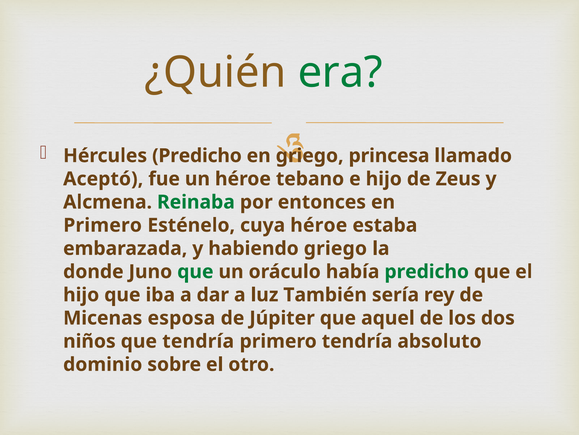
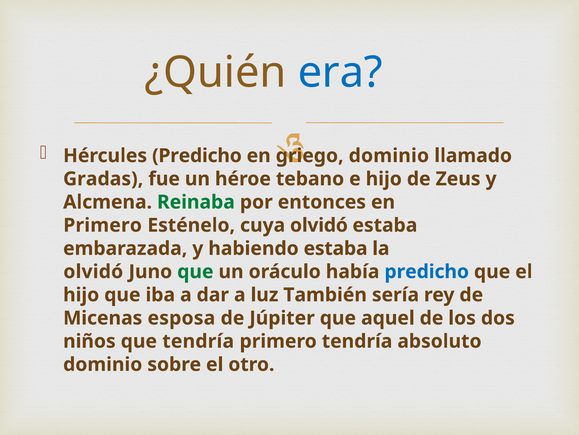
era colour: green -> blue
princesa at (389, 155): princesa -> dominio
Aceptó: Aceptó -> Gradas
cuya héroe: héroe -> olvidó
habiendo griego: griego -> estaba
donde at (93, 271): donde -> olvidó
predicho at (427, 271) colour: green -> blue
